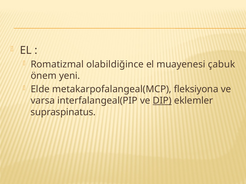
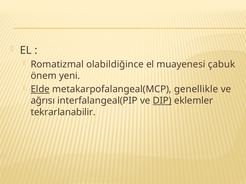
Elde underline: none -> present
fleksiyona: fleksiyona -> genellikle
varsa: varsa -> ağrısı
supraspinatus: supraspinatus -> tekrarlanabilir
